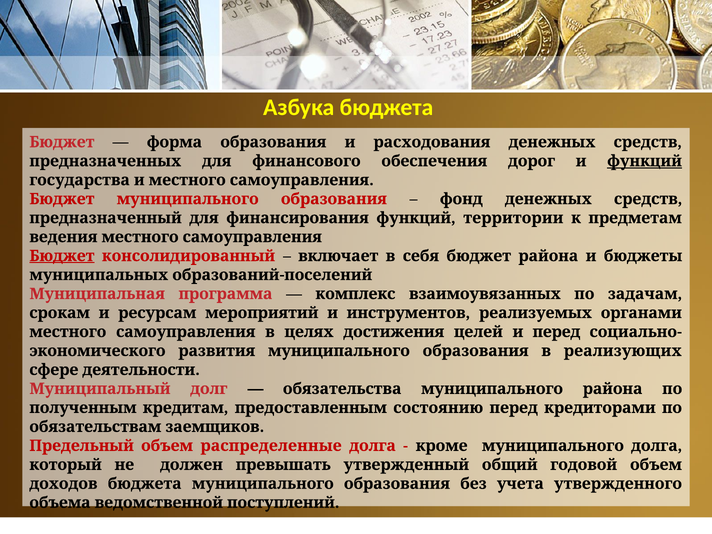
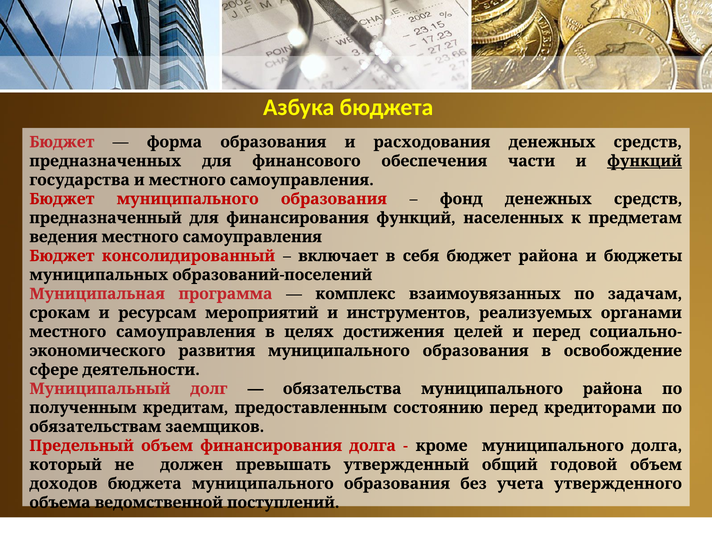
дорог: дорог -> части
территории: территории -> населенных
Бюджет at (62, 256) underline: present -> none
реализующих: реализующих -> освобождение
объем распределенные: распределенные -> финансирования
